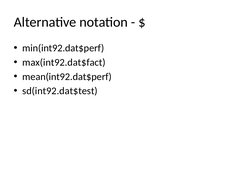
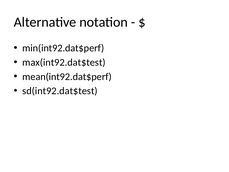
max(int92.dat$fact: max(int92.dat$fact -> max(int92.dat$test
